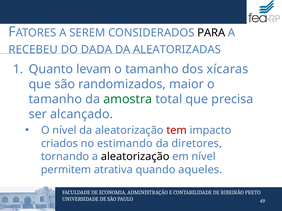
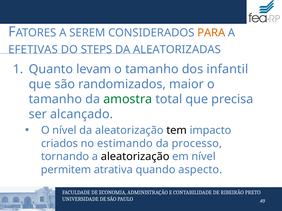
PARA colour: black -> orange
RECEBEU: RECEBEU -> EFETIVAS
DADA: DADA -> STEPS
xícaras: xícaras -> infantil
tem colour: red -> black
diretores: diretores -> processo
aqueles: aqueles -> aspecto
